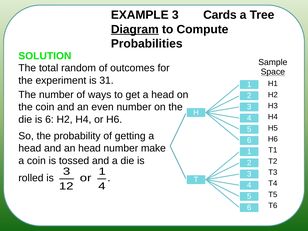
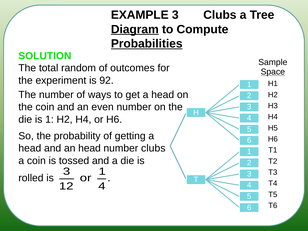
3 Cards: Cards -> Clubs
Probabilities underline: none -> present
31: 31 -> 92
is 6: 6 -> 1
number make: make -> clubs
